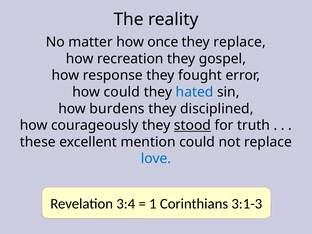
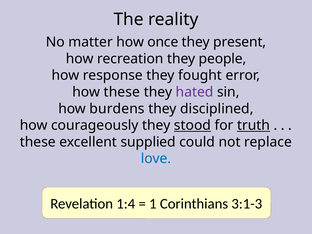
they replace: replace -> present
gospel: gospel -> people
how could: could -> these
hated colour: blue -> purple
truth underline: none -> present
mention: mention -> supplied
3:4: 3:4 -> 1:4
